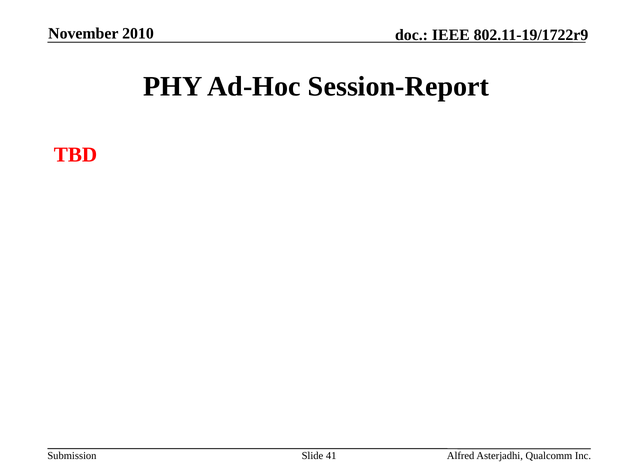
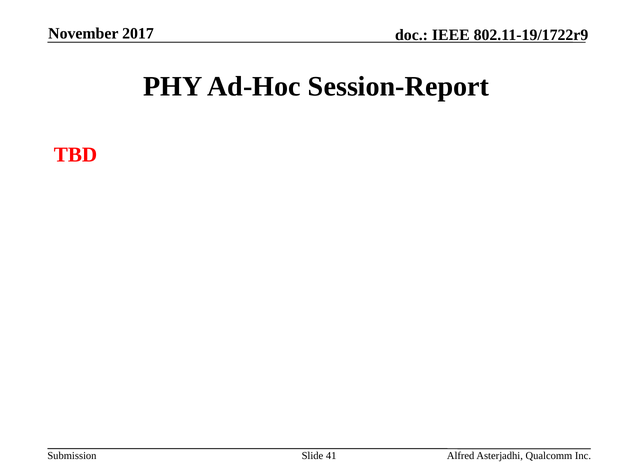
2010: 2010 -> 2017
